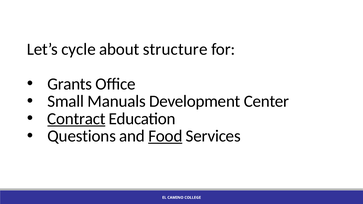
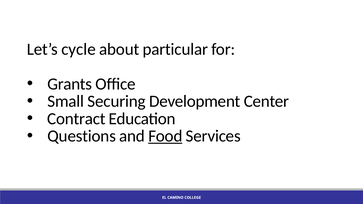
structure: structure -> particular
Manuals: Manuals -> Securing
Contract underline: present -> none
